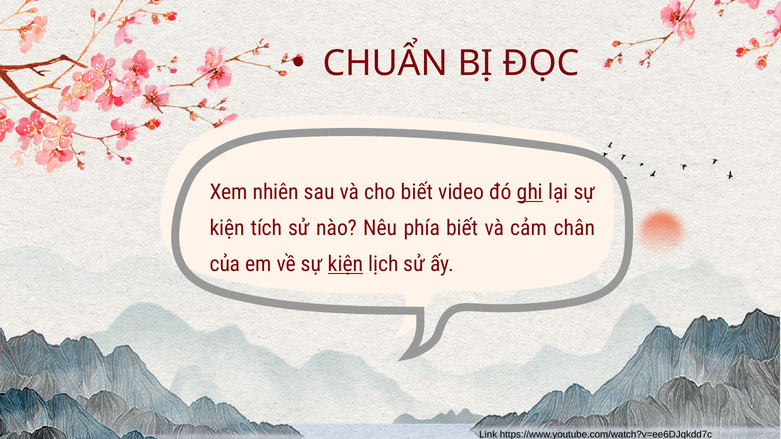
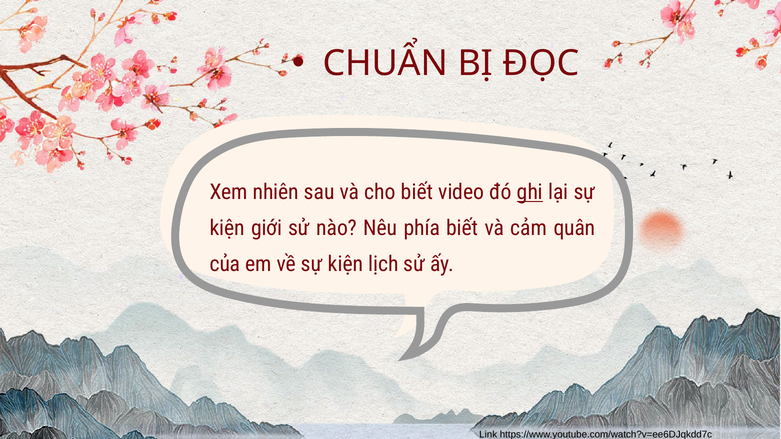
tích: tích -> giới
chân: chân -> quân
kiện at (345, 264) underline: present -> none
